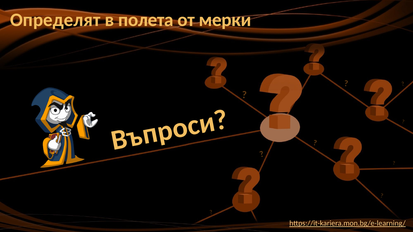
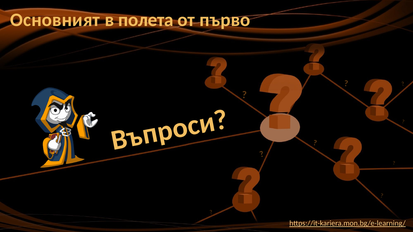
Определят: Определят -> Основният
мерки: мерки -> първо
